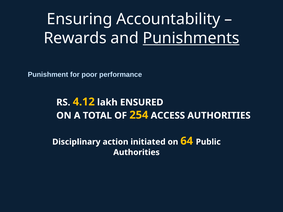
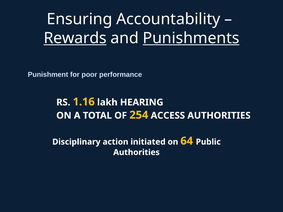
Rewards underline: none -> present
4.12: 4.12 -> 1.16
ENSURED: ENSURED -> HEARING
